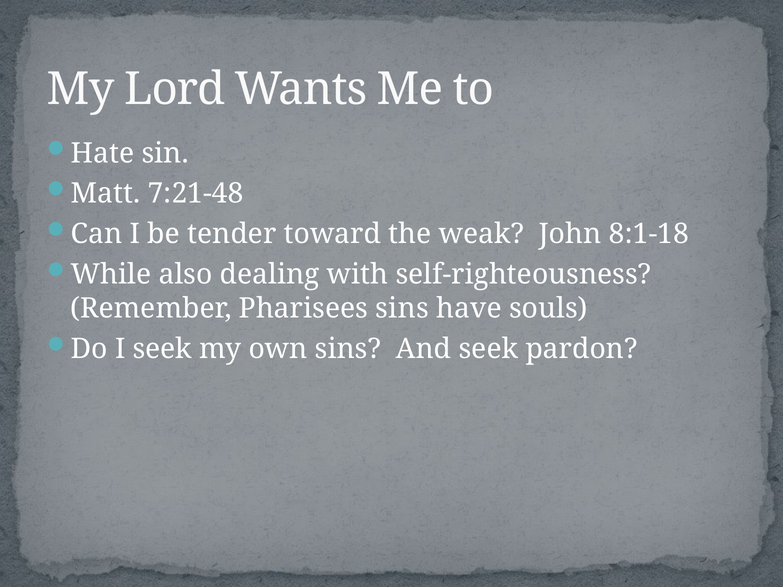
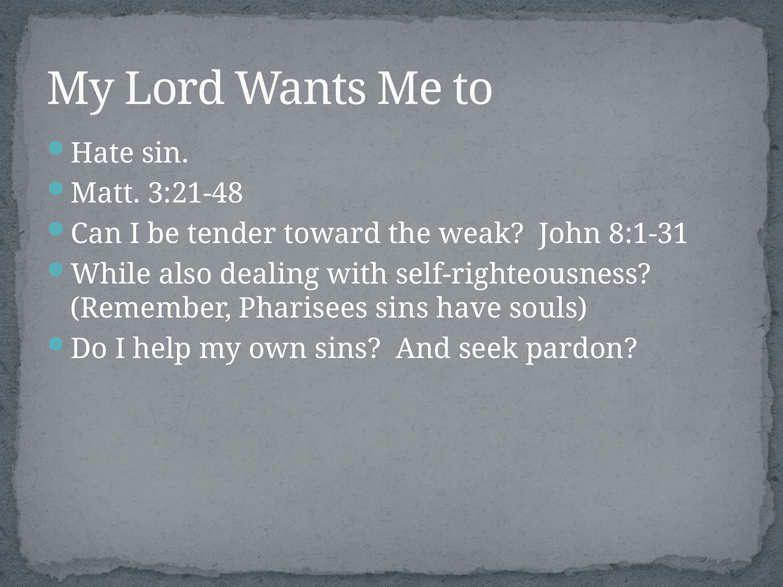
7:21-48: 7:21-48 -> 3:21-48
8:1-18: 8:1-18 -> 8:1-31
I seek: seek -> help
